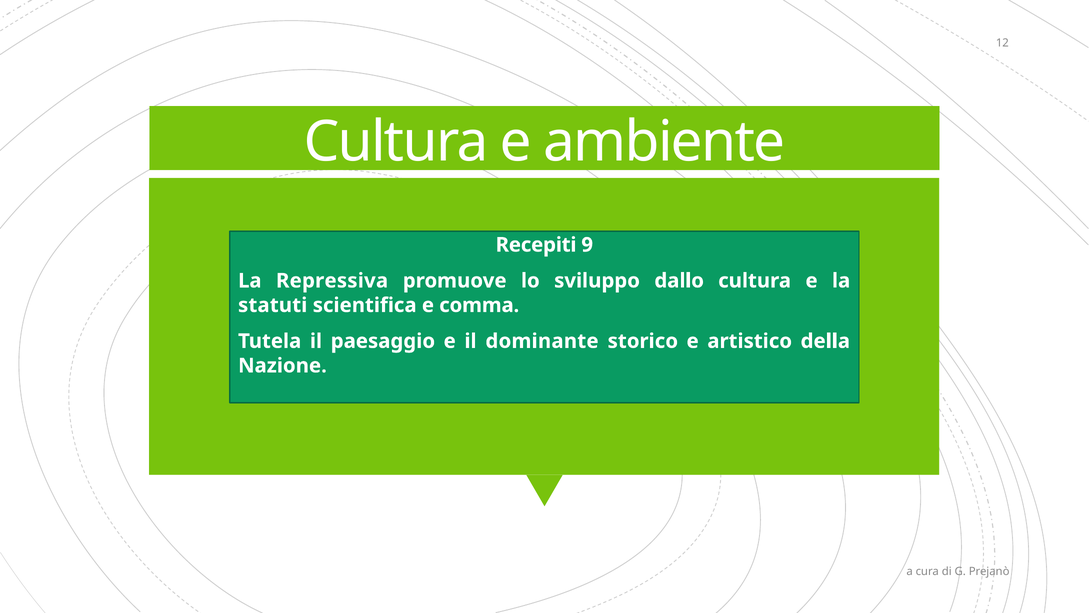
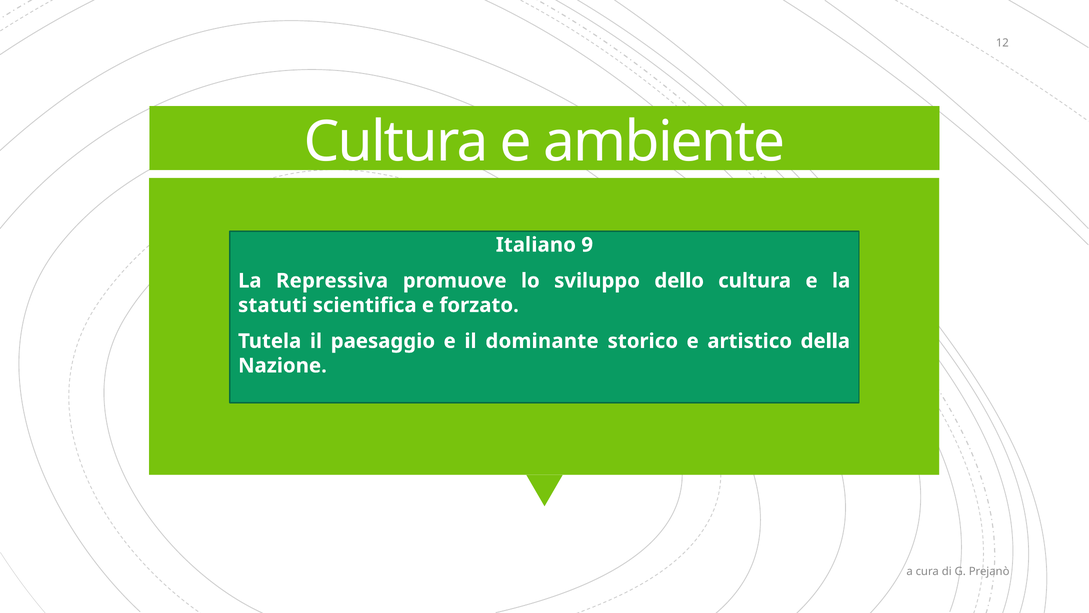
Recepiti: Recepiti -> Italiano
dallo: dallo -> dello
comma: comma -> forzato
